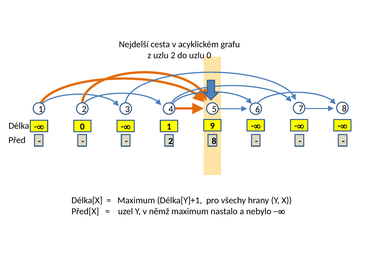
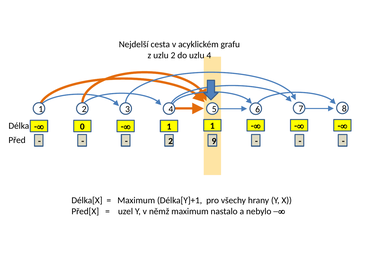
uzlu 0: 0 -> 4
1 9: 9 -> 1
2 8: 8 -> 9
